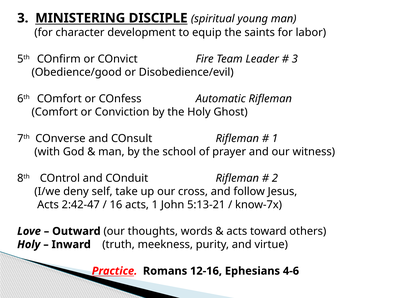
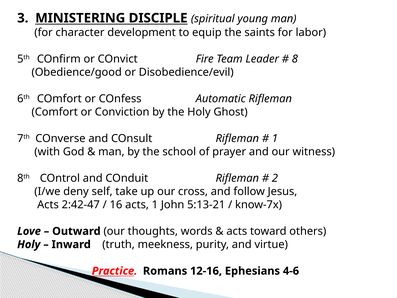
3 at (295, 59): 3 -> 8
